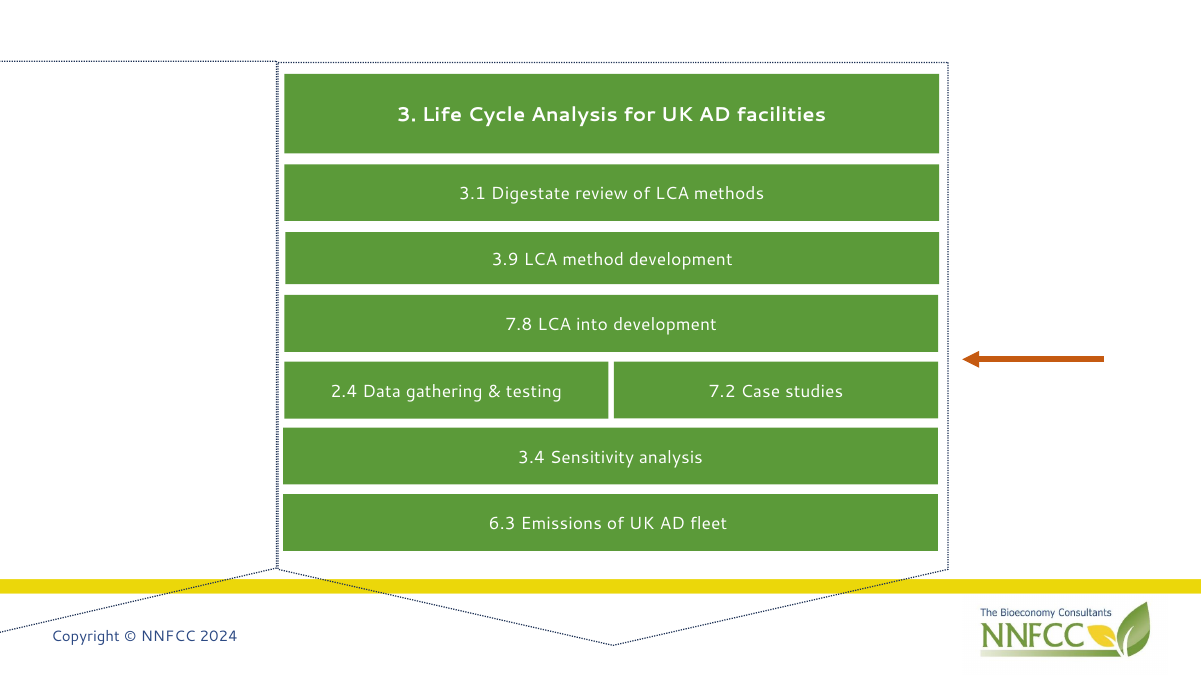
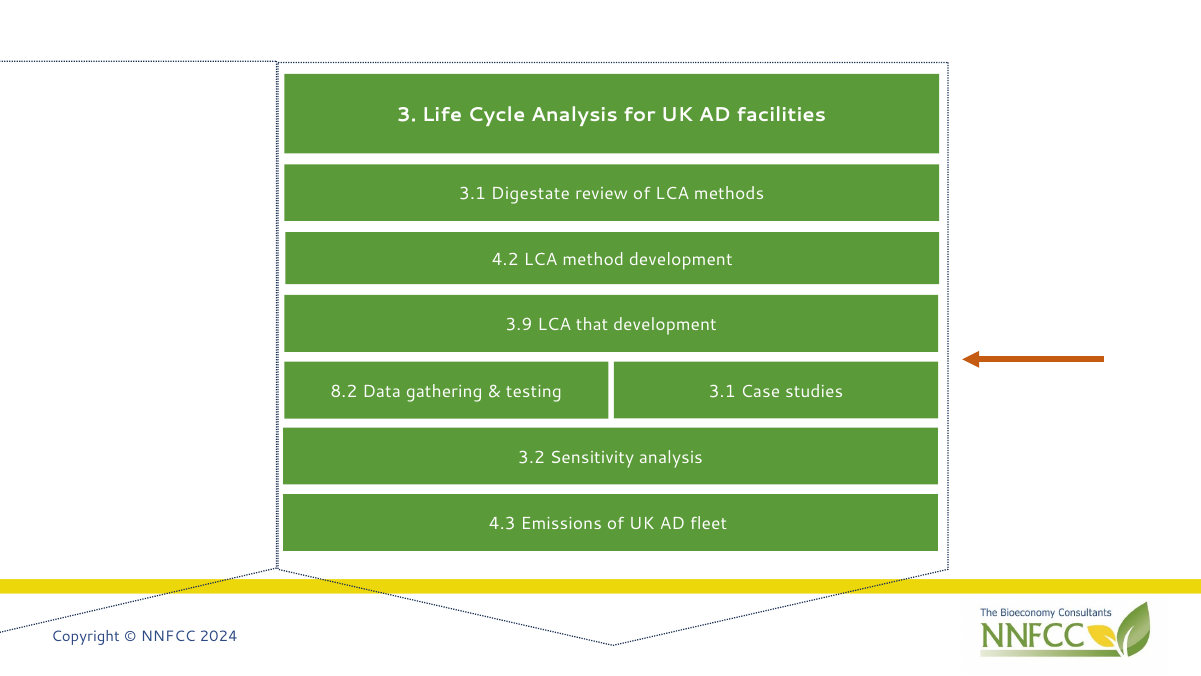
3.9: 3.9 -> 4.2
7.8: 7.8 -> 3.9
into: into -> that
2.4: 2.4 -> 8.2
testing 7.2: 7.2 -> 3.1
3.4: 3.4 -> 3.2
6.3: 6.3 -> 4.3
